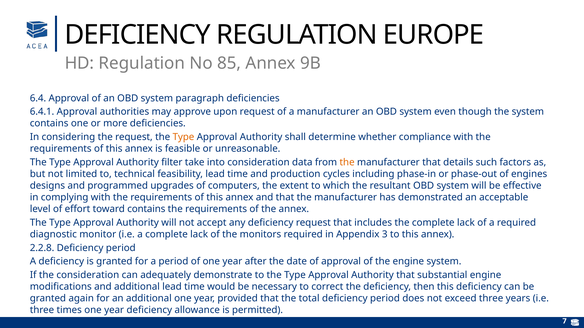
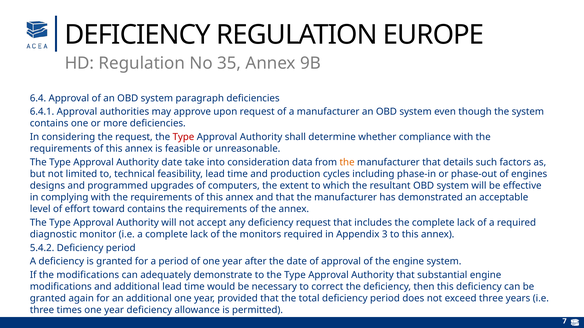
85: 85 -> 35
Type at (183, 137) colour: orange -> red
Authority filter: filter -> date
2.2.8: 2.2.8 -> 5.4.2
the consideration: consideration -> modifications
